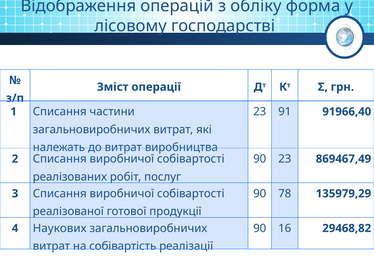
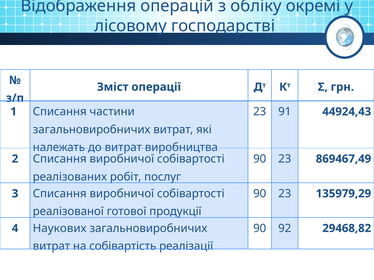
форма: форма -> окремі
91966,40: 91966,40 -> 44924,43
78 at (285, 194): 78 -> 23
16: 16 -> 92
